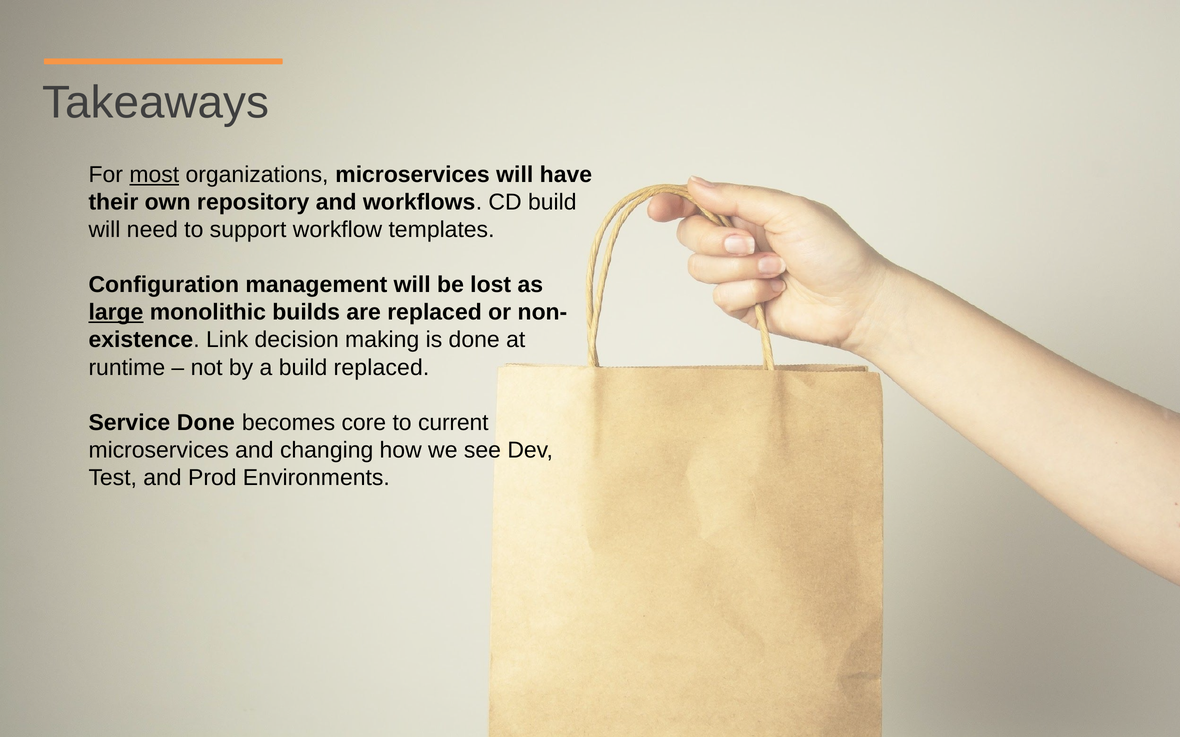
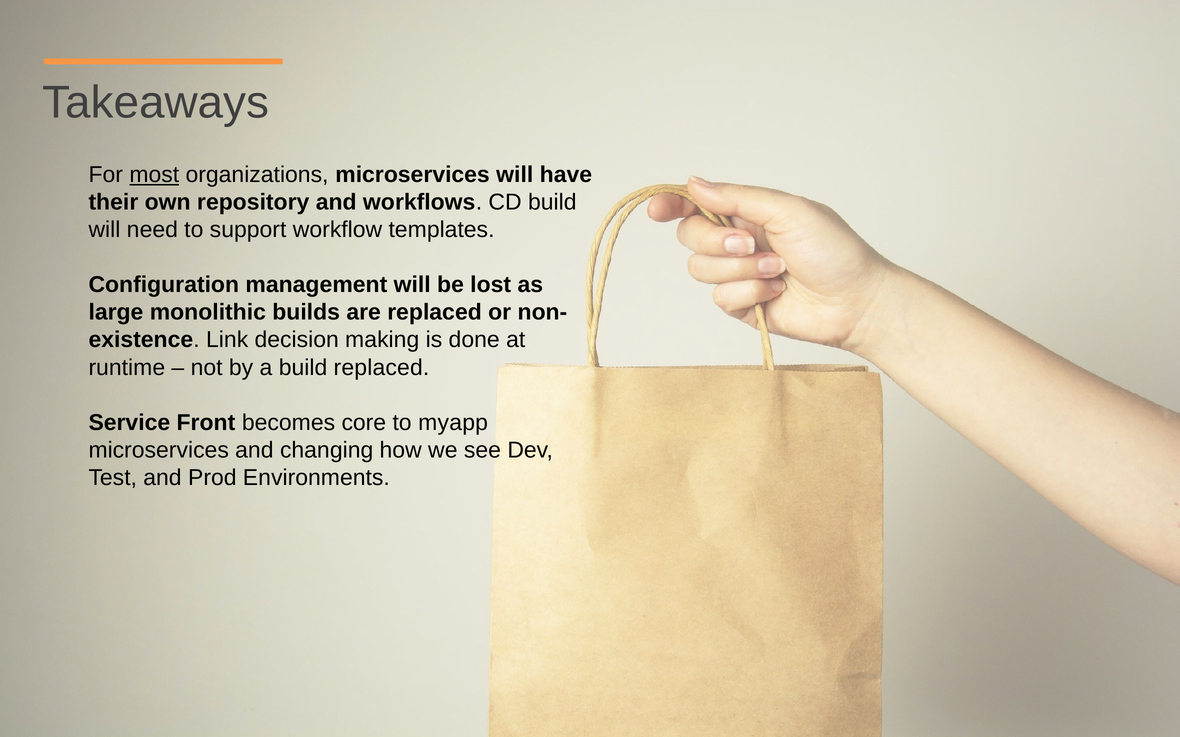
large underline: present -> none
Service Done: Done -> Front
current: current -> myapp
